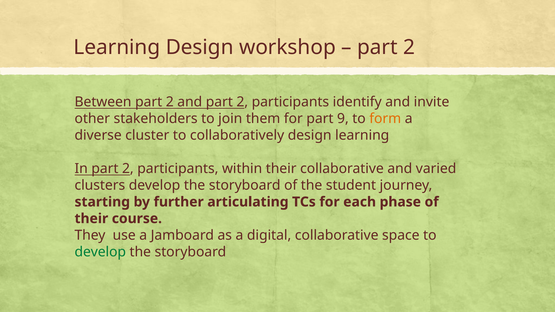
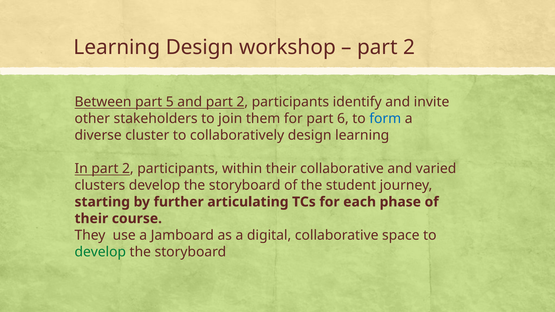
Between part 2: 2 -> 5
9: 9 -> 6
form colour: orange -> blue
